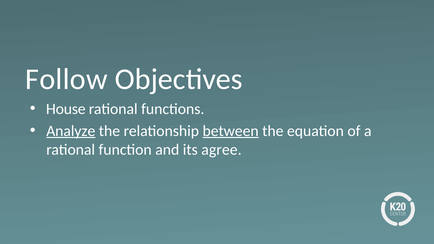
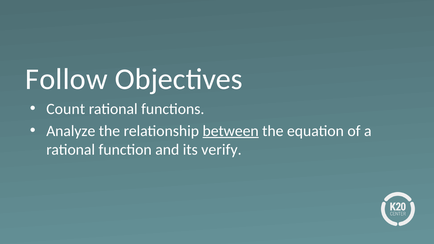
House: House -> Count
Analyze underline: present -> none
agree: agree -> verify
